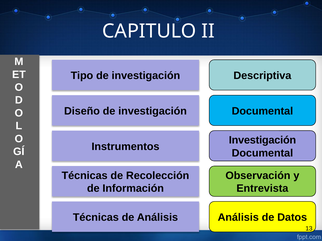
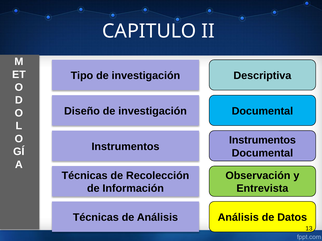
Investigación at (262, 140): Investigación -> Instrumentos
